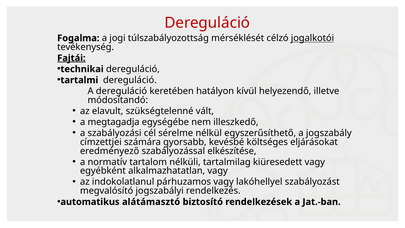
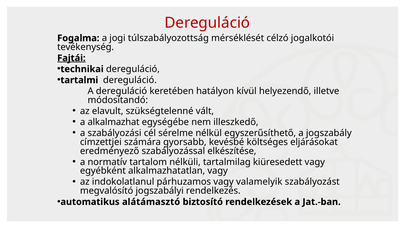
jogalkotói underline: present -> none
megtagadja: megtagadja -> alkalmazhat
lakóhellyel: lakóhellyel -> valamelyik
